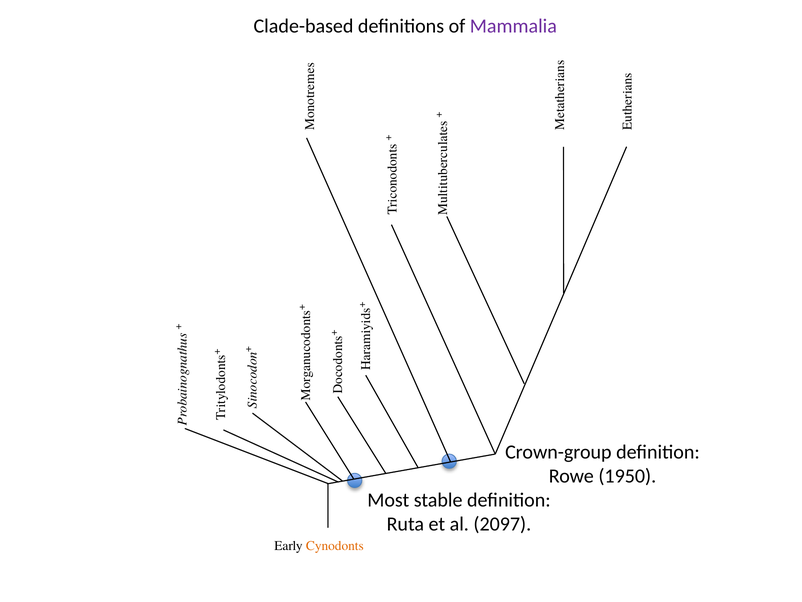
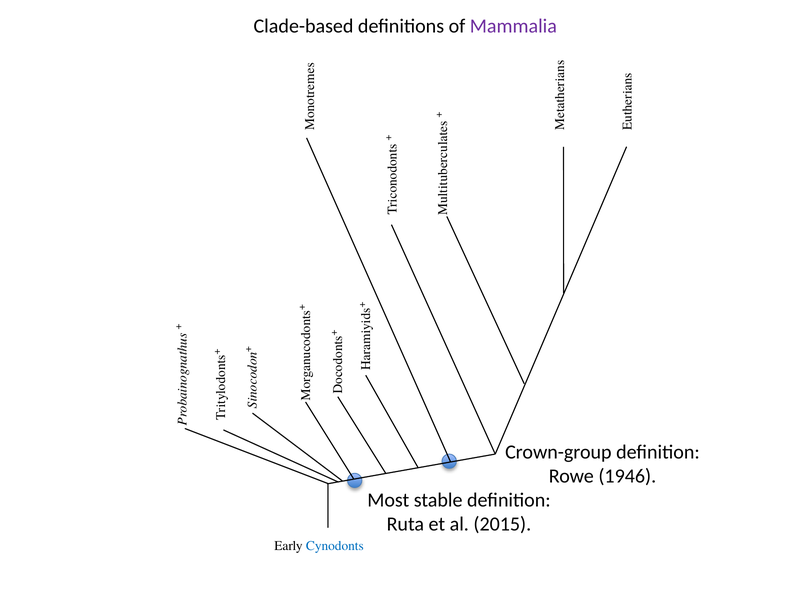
1950: 1950 -> 1946
2097: 2097 -> 2015
Cynodonts colour: orange -> blue
